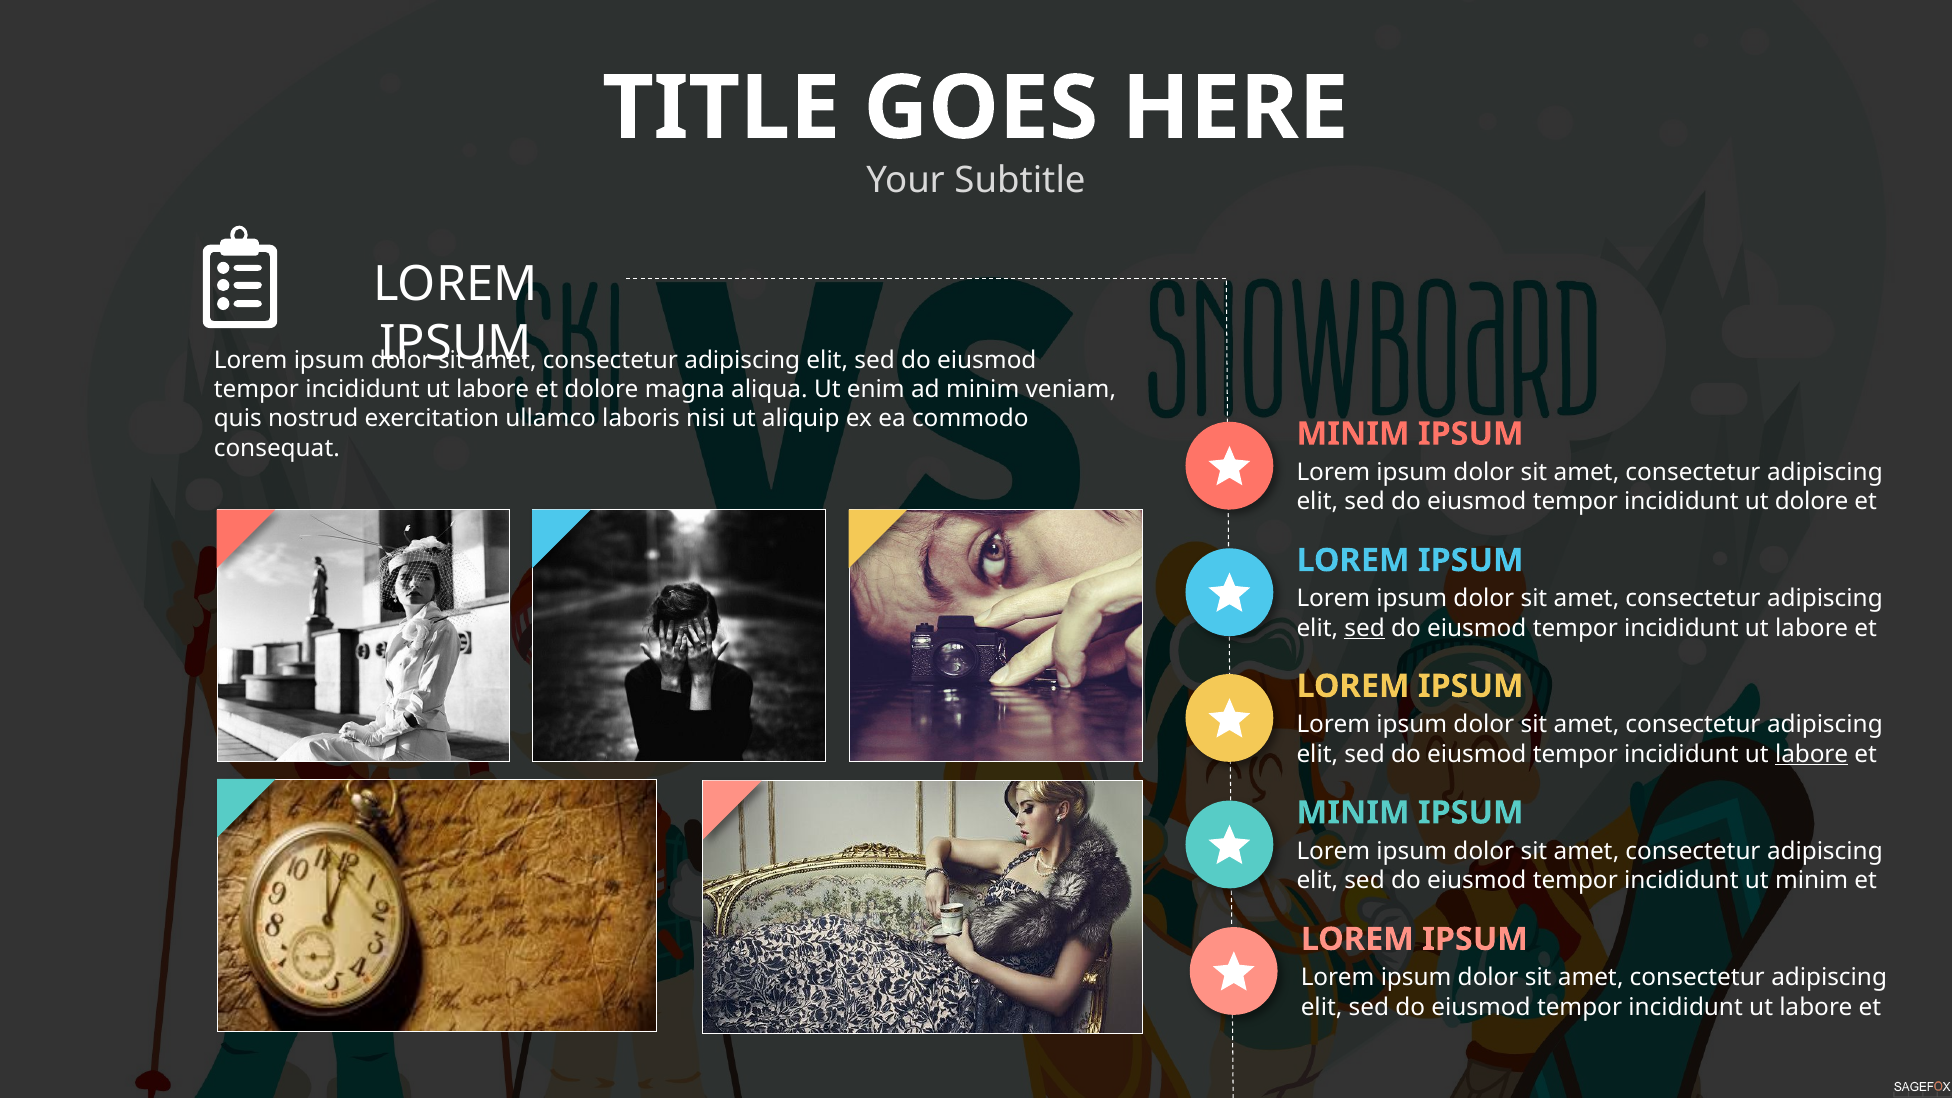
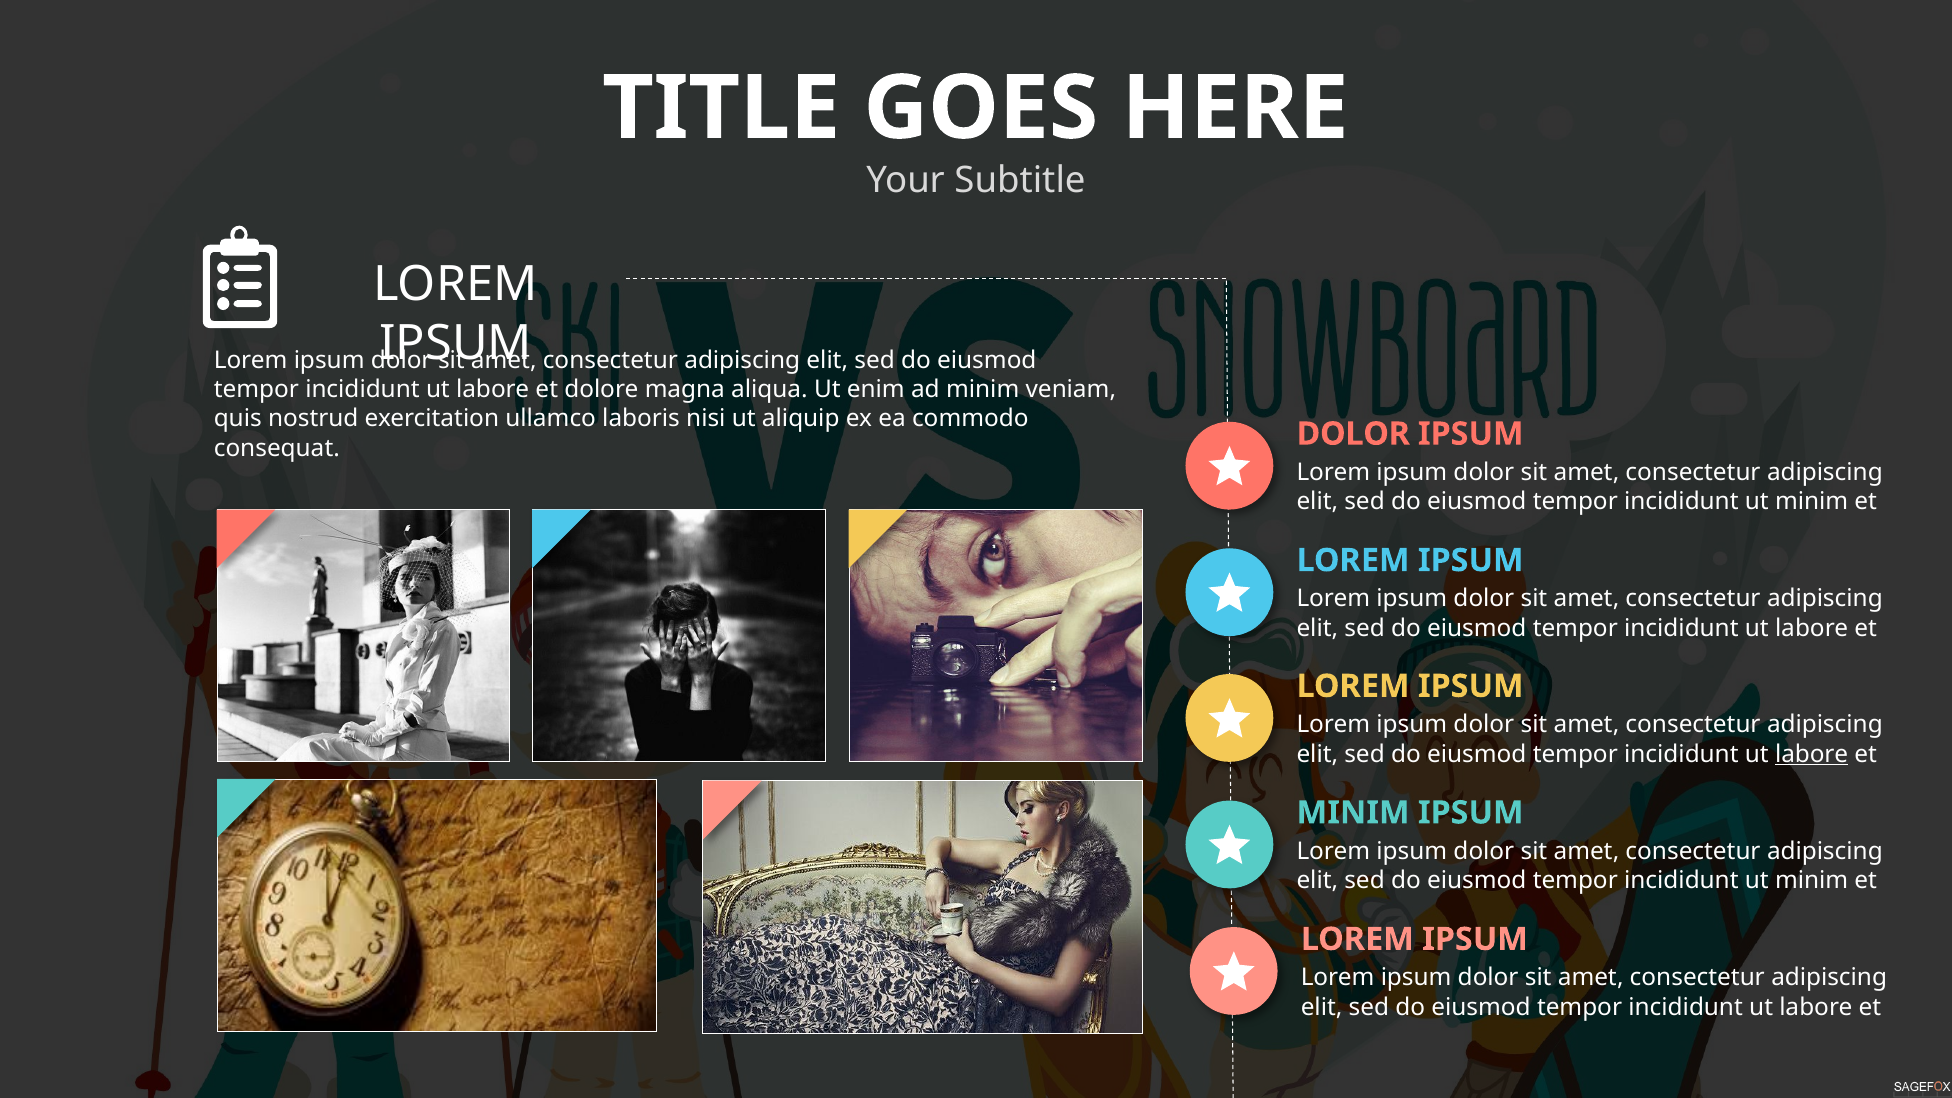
MINIM at (1353, 434): MINIM -> DOLOR
dolore at (1812, 502): dolore -> minim
sed at (1365, 628) underline: present -> none
